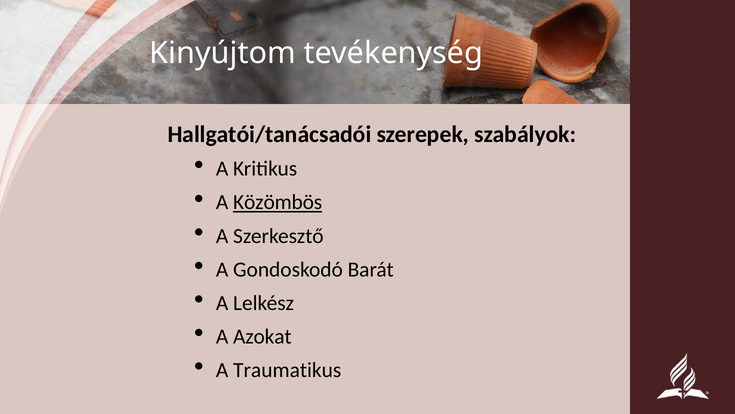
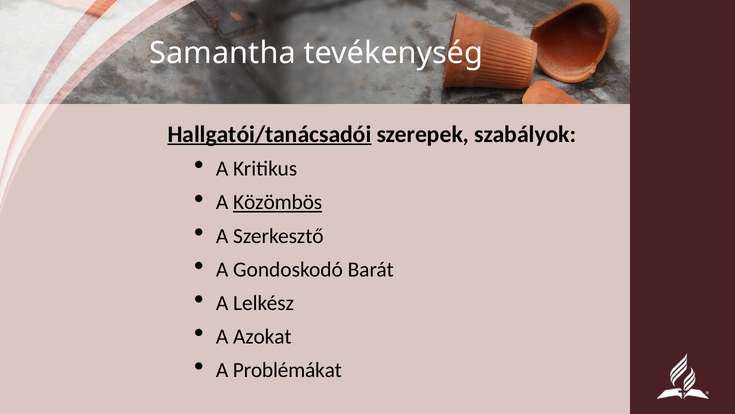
Kinyújtom: Kinyújtom -> Samantha
Hallgatói/tanácsadói underline: none -> present
Traumatikus: Traumatikus -> Problémákat
